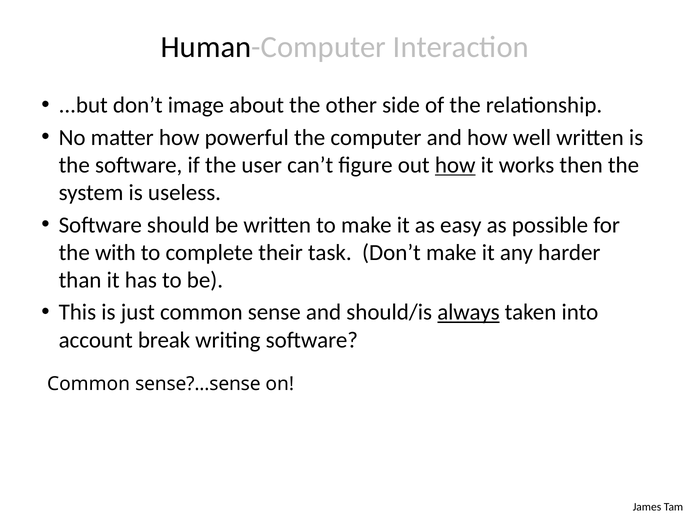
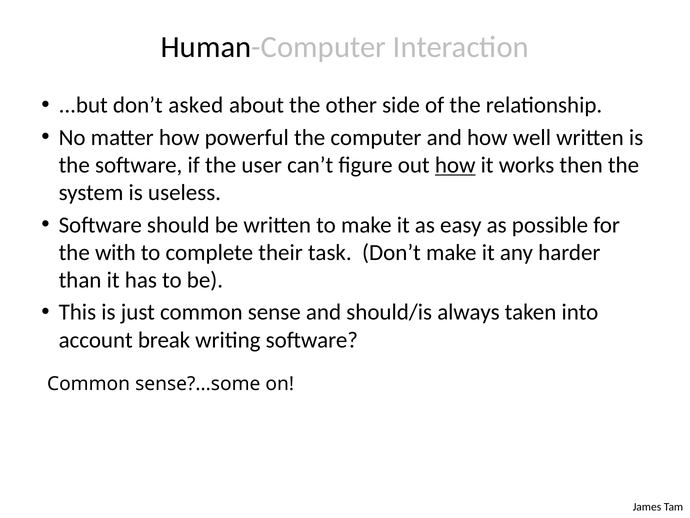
image: image -> asked
always underline: present -> none
sense?...sense: sense?...sense -> sense?...some
